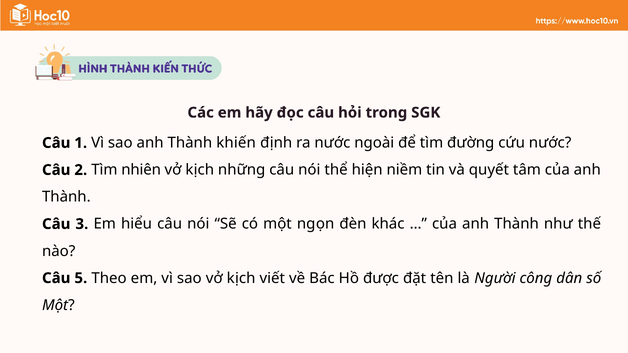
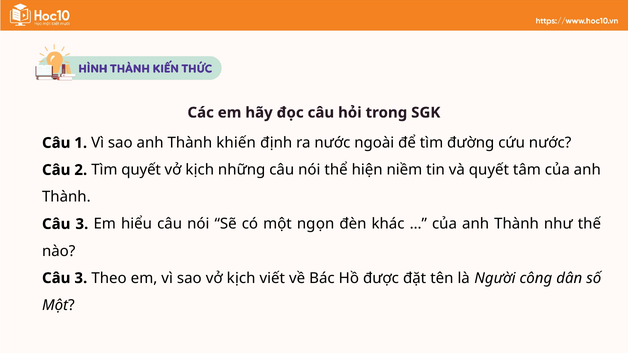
Tìm nhiên: nhiên -> quyết
5 at (81, 278): 5 -> 3
